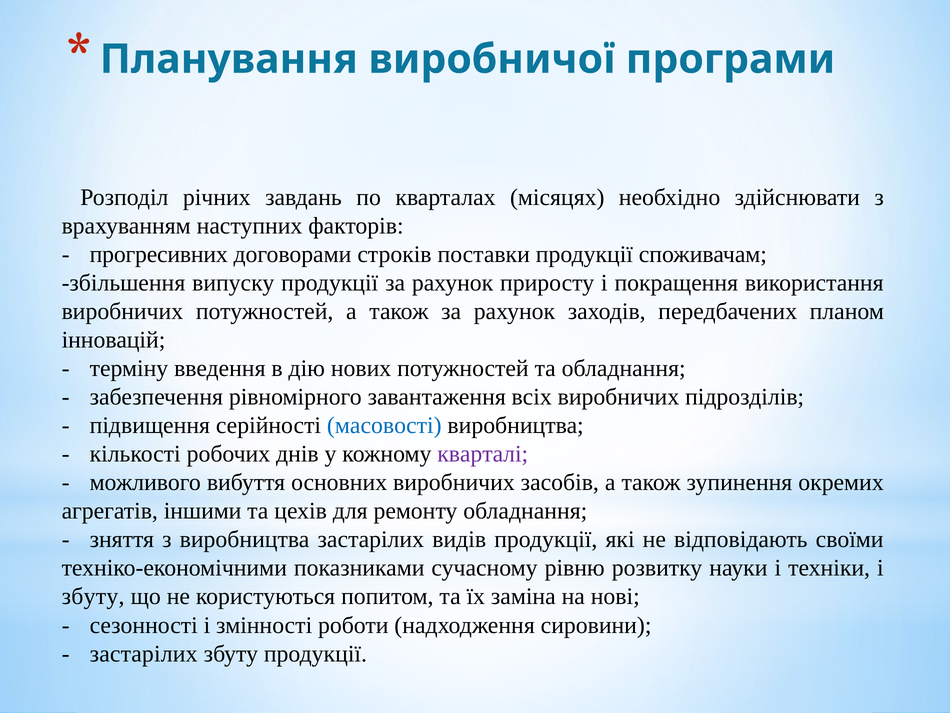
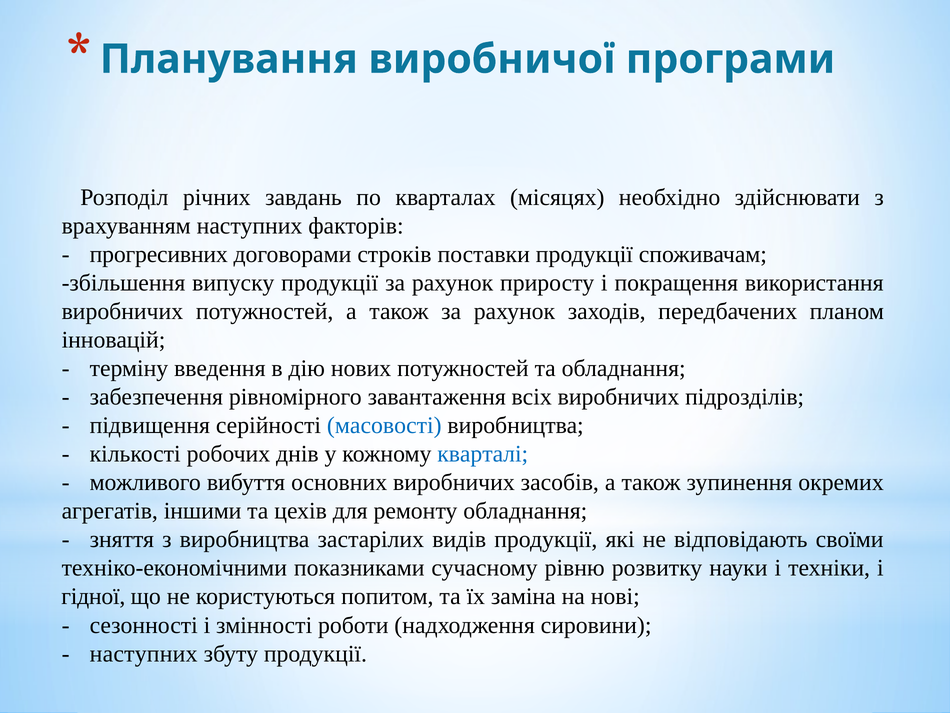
кварталі colour: purple -> blue
збуту at (93, 596): збуту -> гідної
застарілих at (144, 653): застарілих -> наступних
